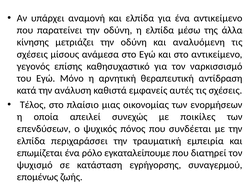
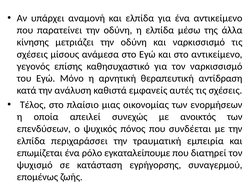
και αναλυόμενη: αναλυόμενη -> ναρκισσισμό
ποικίλες: ποικίλες -> ανοικτός
